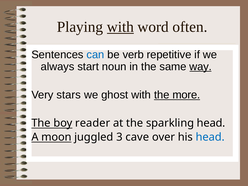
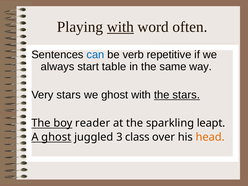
noun: noun -> table
way underline: present -> none
the more: more -> stars
sparkling head: head -> leapt
A moon: moon -> ghost
cave: cave -> class
head at (210, 137) colour: blue -> orange
